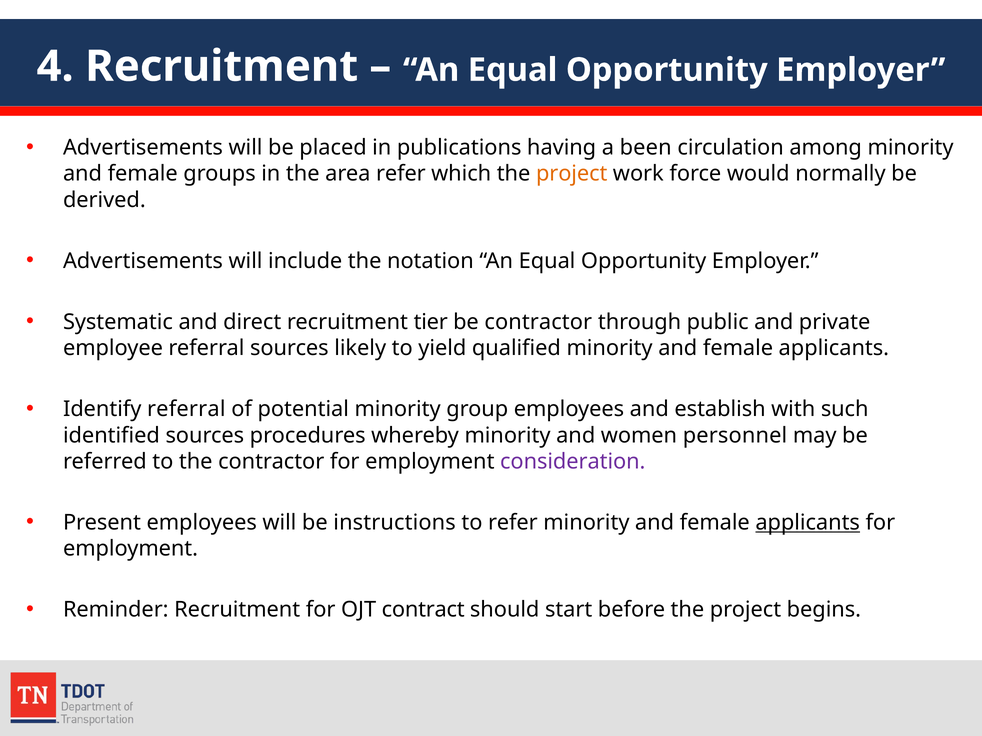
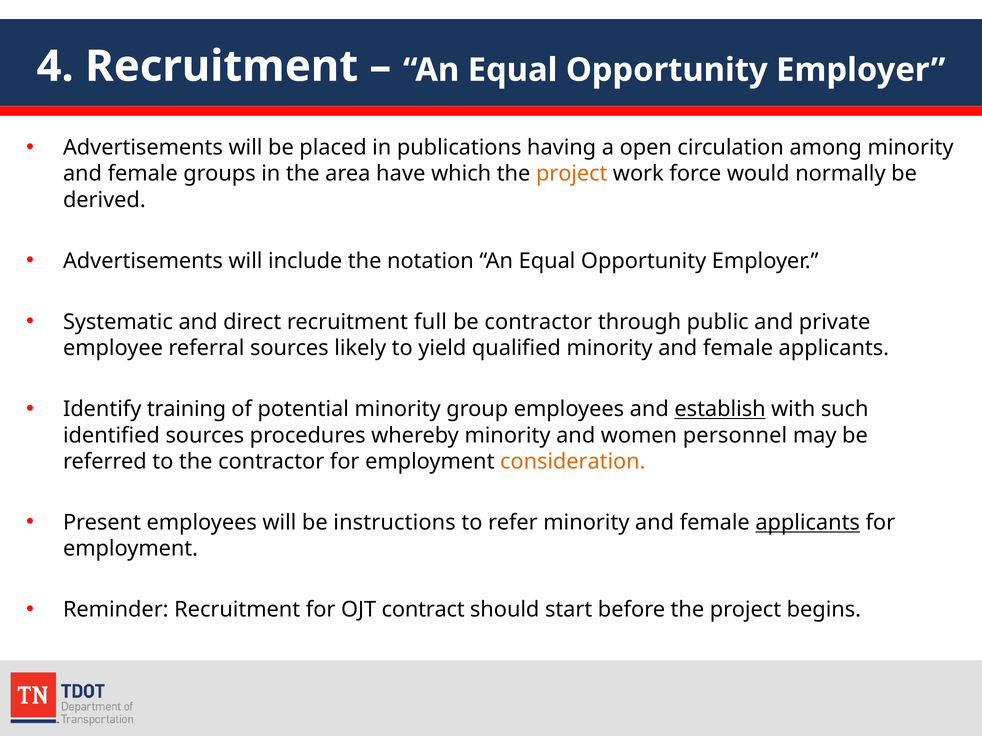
been: been -> open
area refer: refer -> have
tier: tier -> full
Identify referral: referral -> training
establish underline: none -> present
consideration colour: purple -> orange
